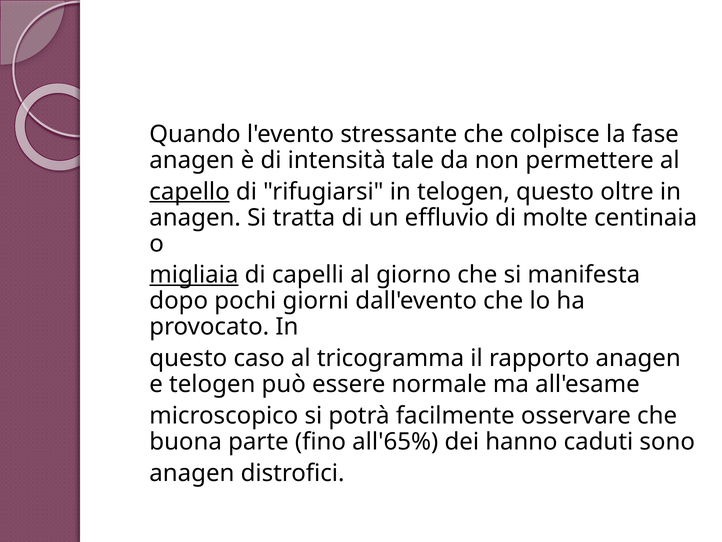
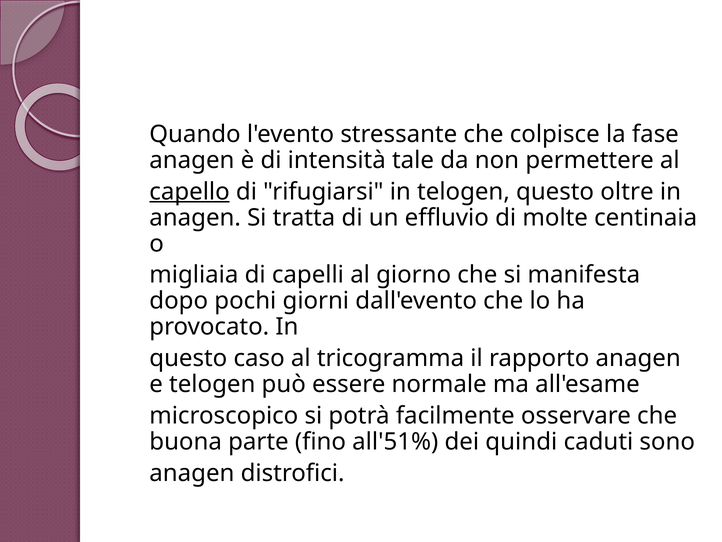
migliaia underline: present -> none
all'65%: all'65% -> all'51%
hanno: hanno -> quindi
